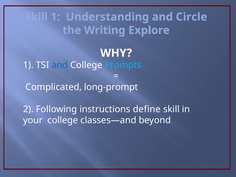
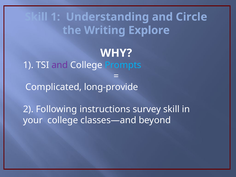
and at (60, 65) colour: blue -> purple
long-prompt: long-prompt -> long-provide
define: define -> survey
